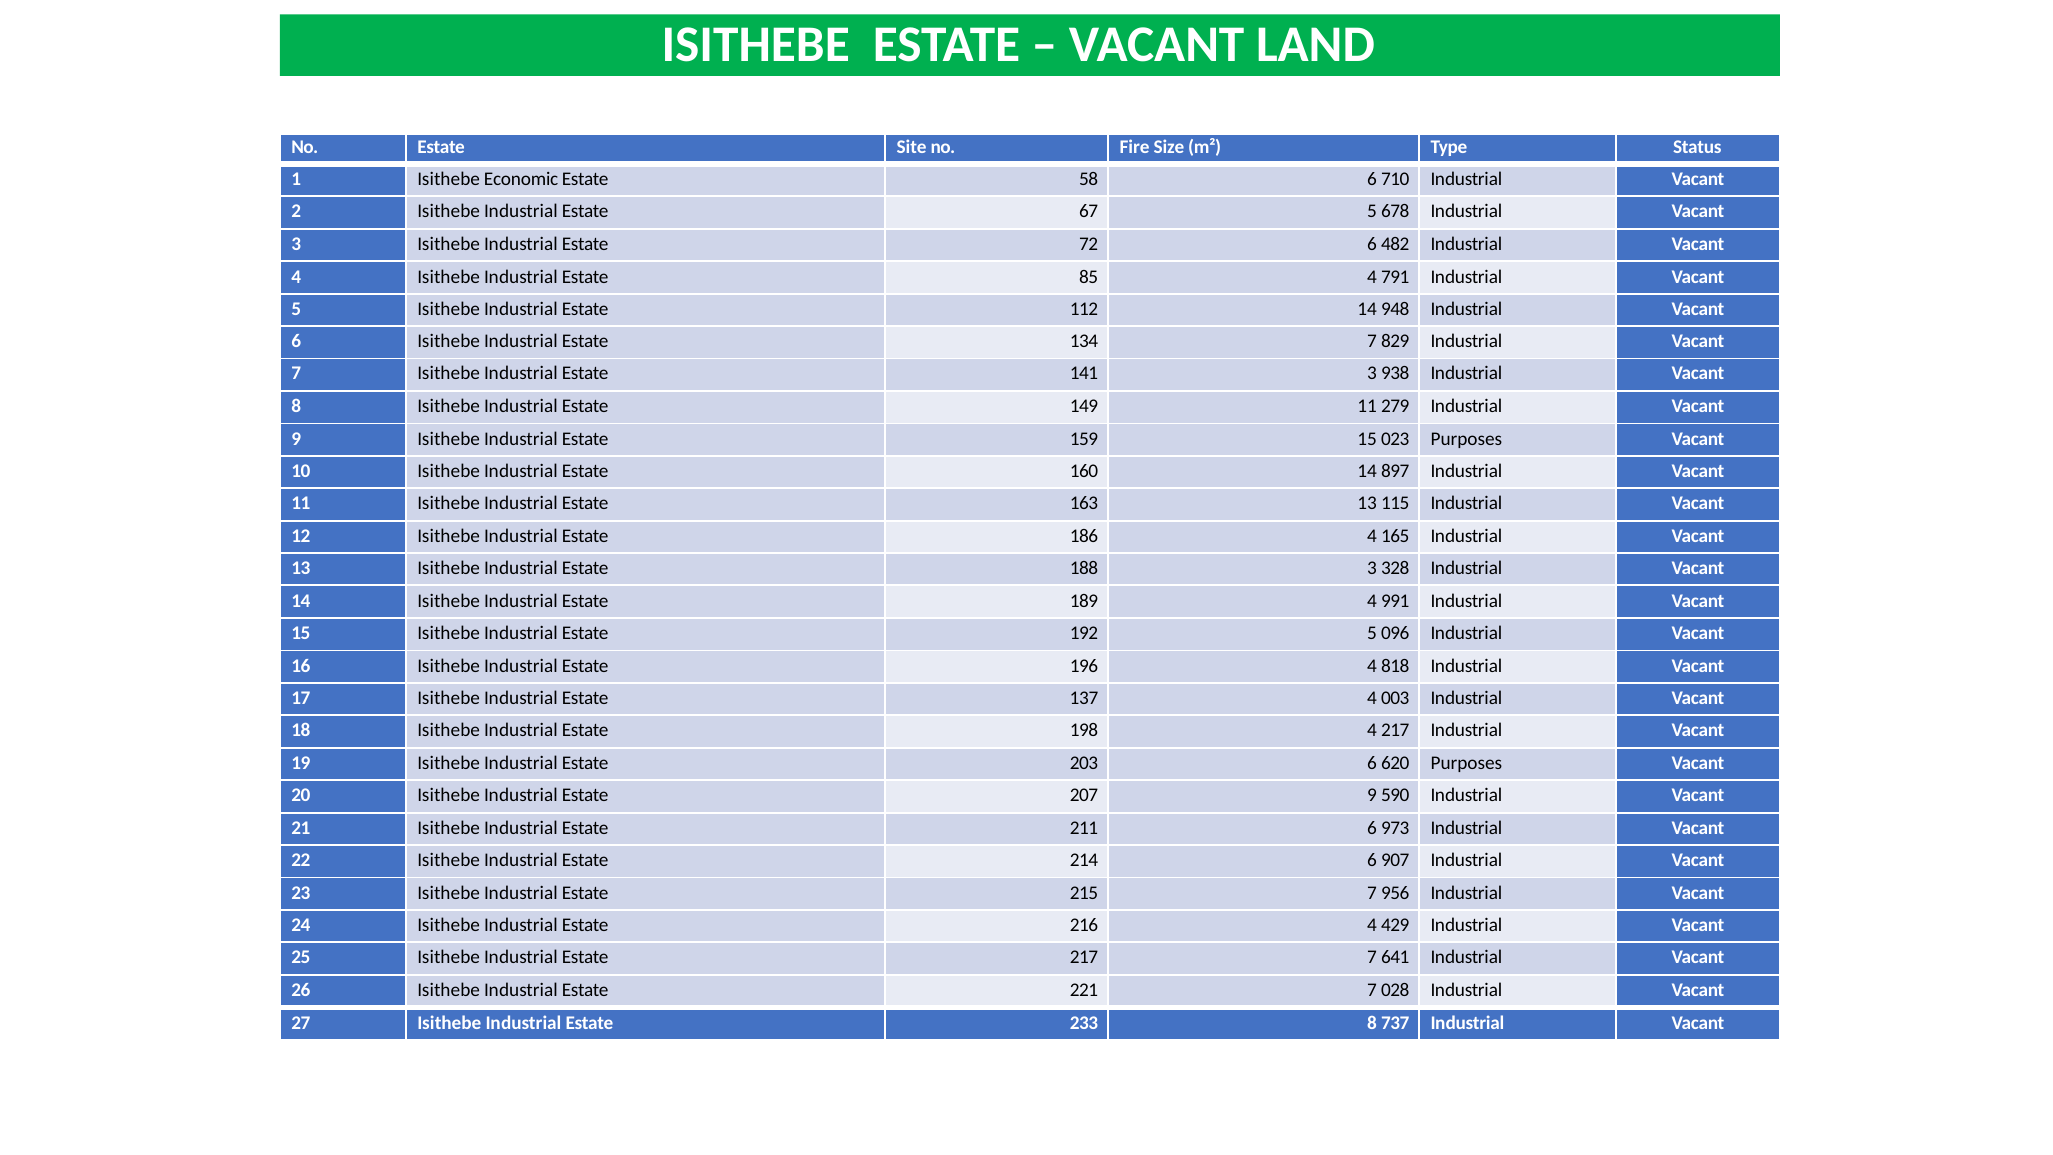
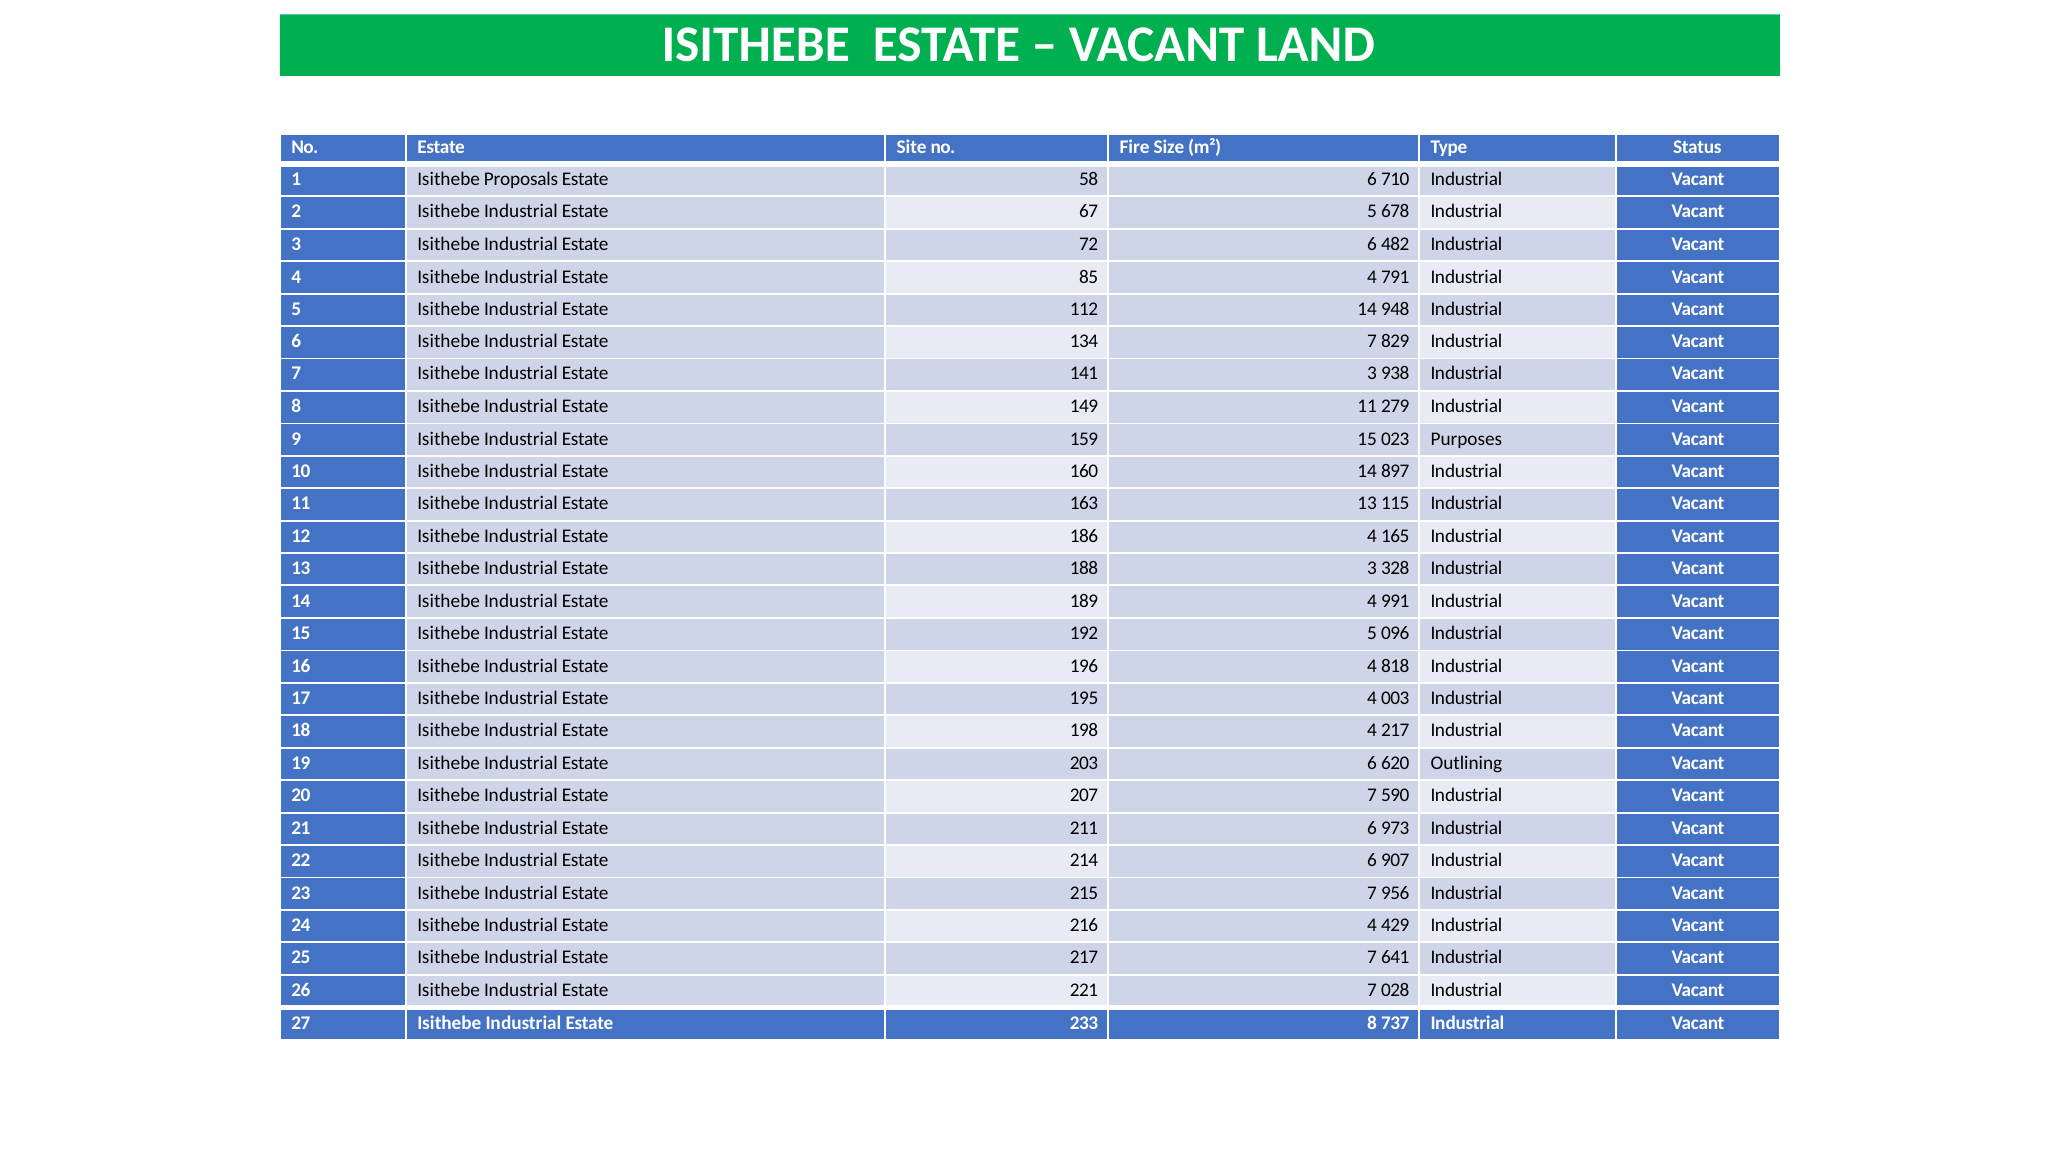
Economic: Economic -> Proposals
137: 137 -> 195
620 Purposes: Purposes -> Outlining
207 9: 9 -> 7
